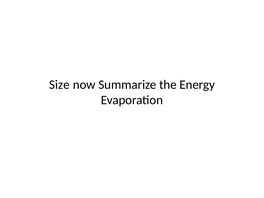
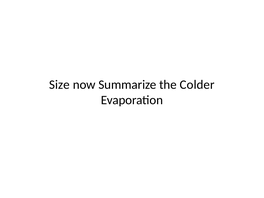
Energy: Energy -> Colder
